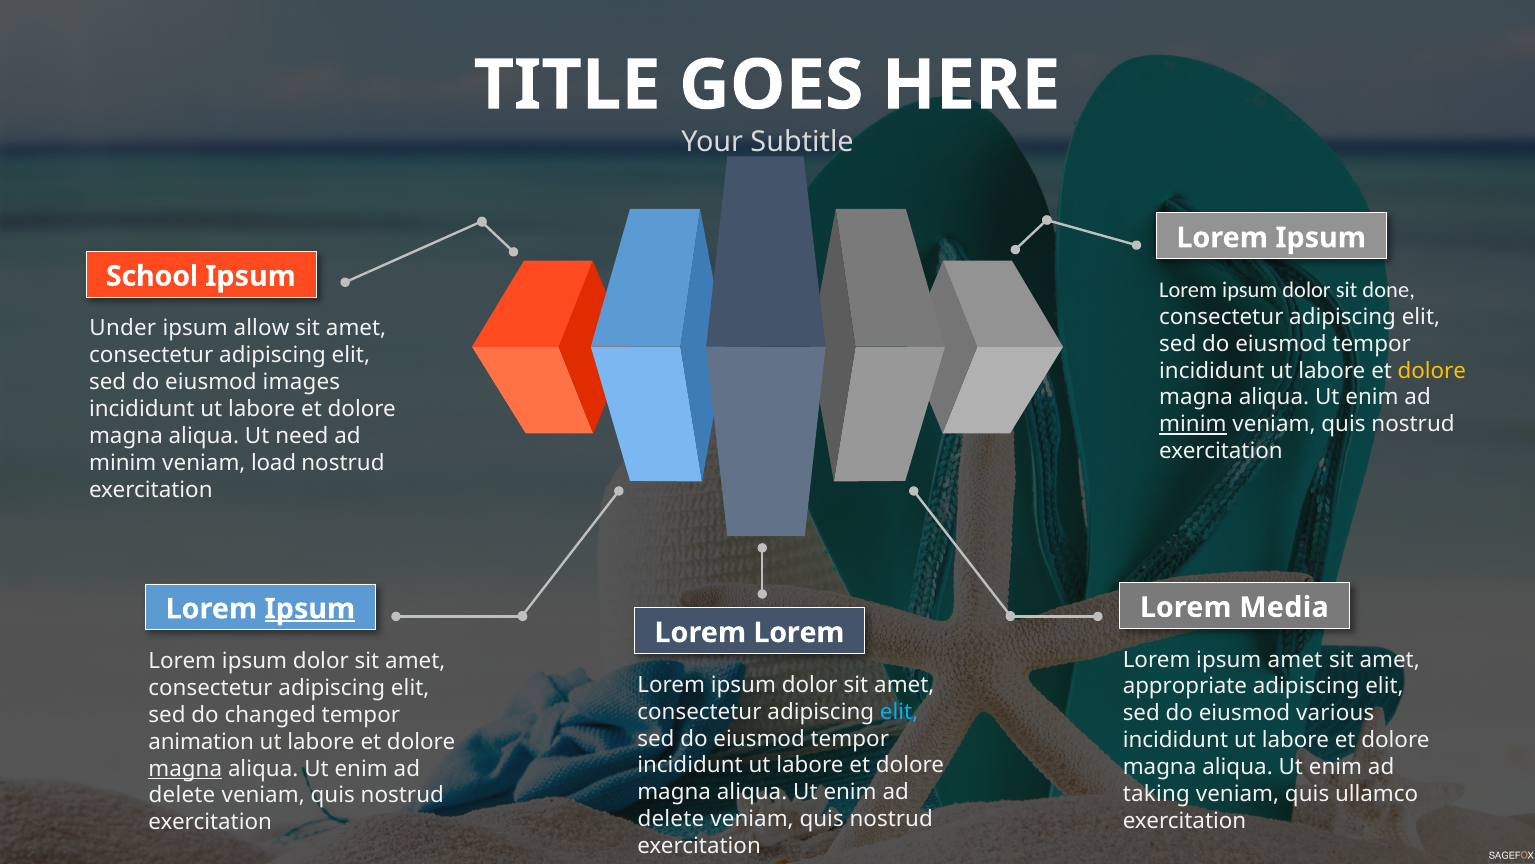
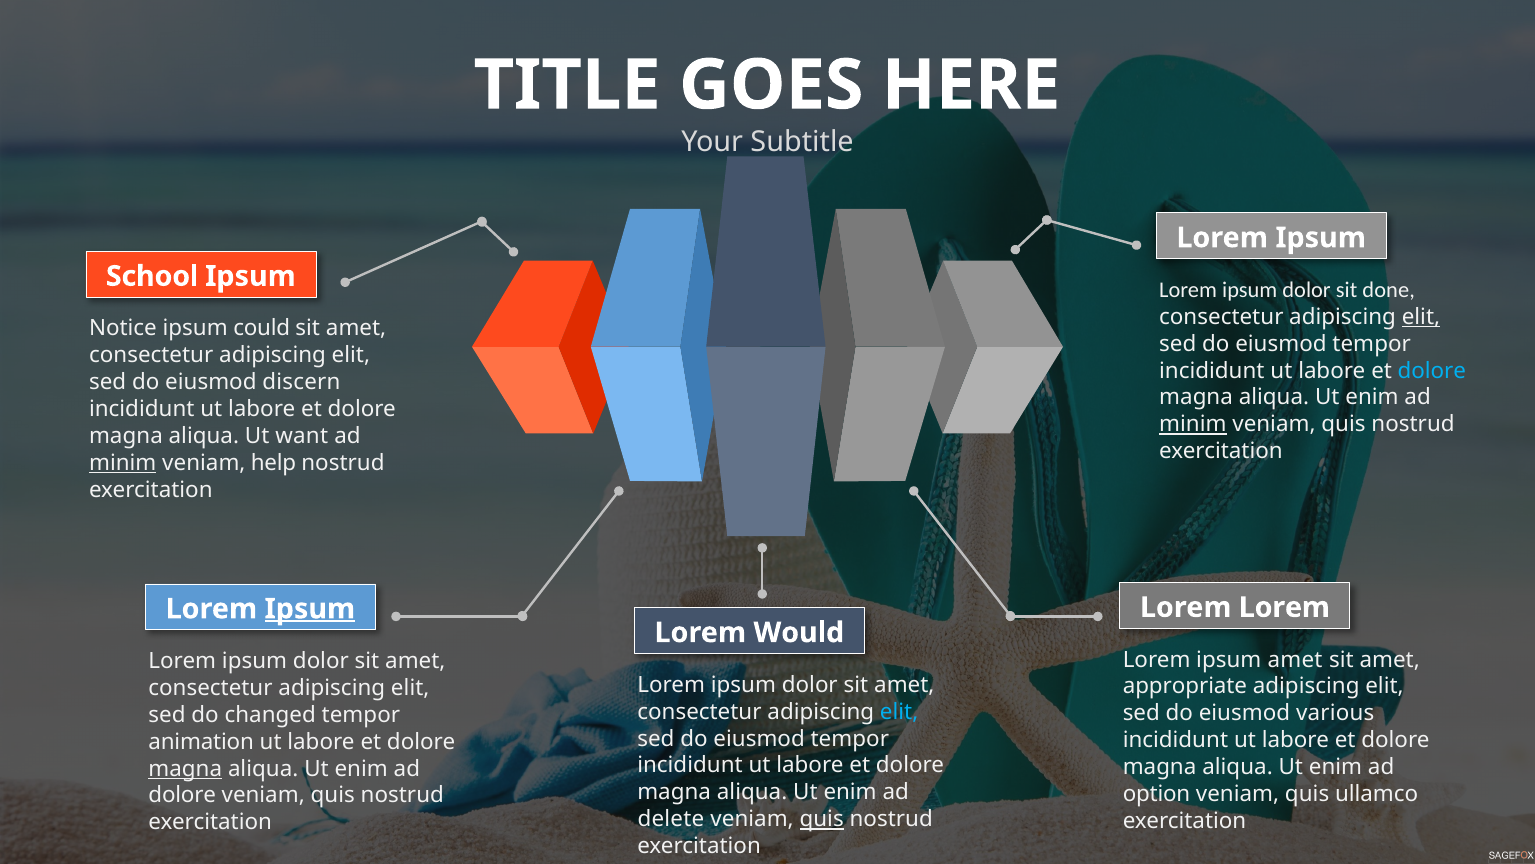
elit at (1421, 317) underline: none -> present
Under: Under -> Notice
allow: allow -> could
dolore at (1432, 370) colour: yellow -> light blue
images: images -> discern
need: need -> want
minim at (123, 463) underline: none -> present
load: load -> help
Media at (1284, 607): Media -> Lorem
Lorem at (799, 632): Lorem -> Would
taking: taking -> option
delete at (182, 795): delete -> dolore
quis at (822, 819) underline: none -> present
